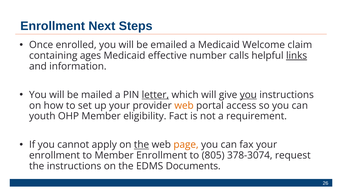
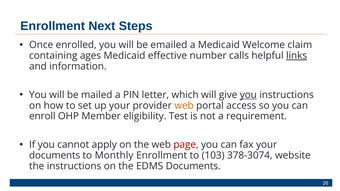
letter underline: present -> none
youth: youth -> enroll
Fact: Fact -> Test
the at (142, 145) underline: present -> none
page colour: orange -> red
enrollment at (55, 156): enrollment -> documents
to Member: Member -> Monthly
805: 805 -> 103
request: request -> website
